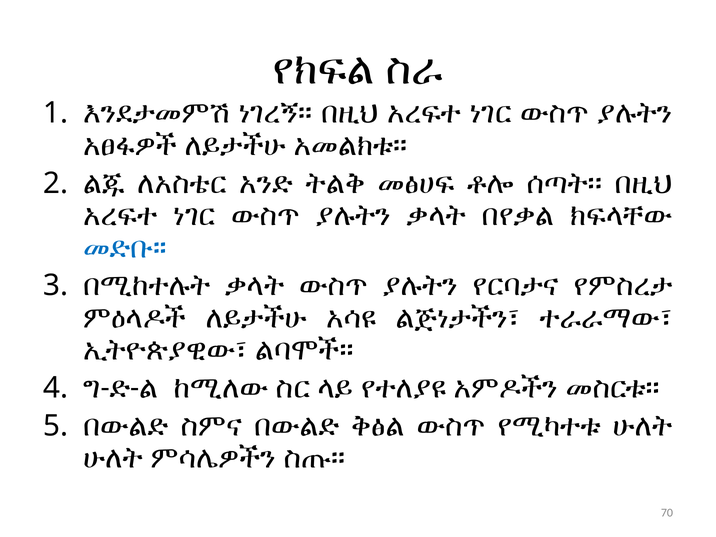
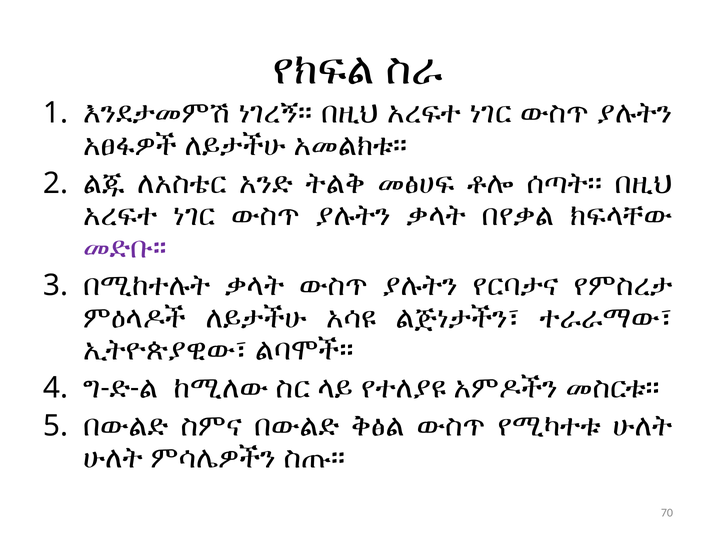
መድቡ፡፡ colour: blue -> purple
